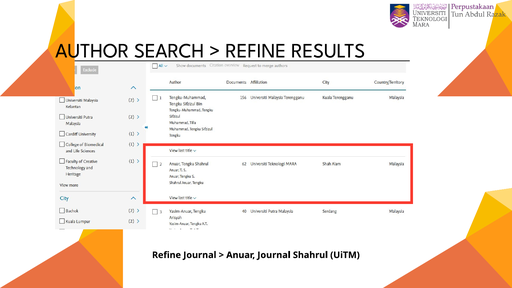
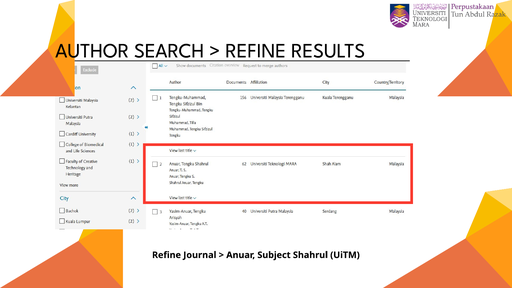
Anuar Journal: Journal -> Subject
